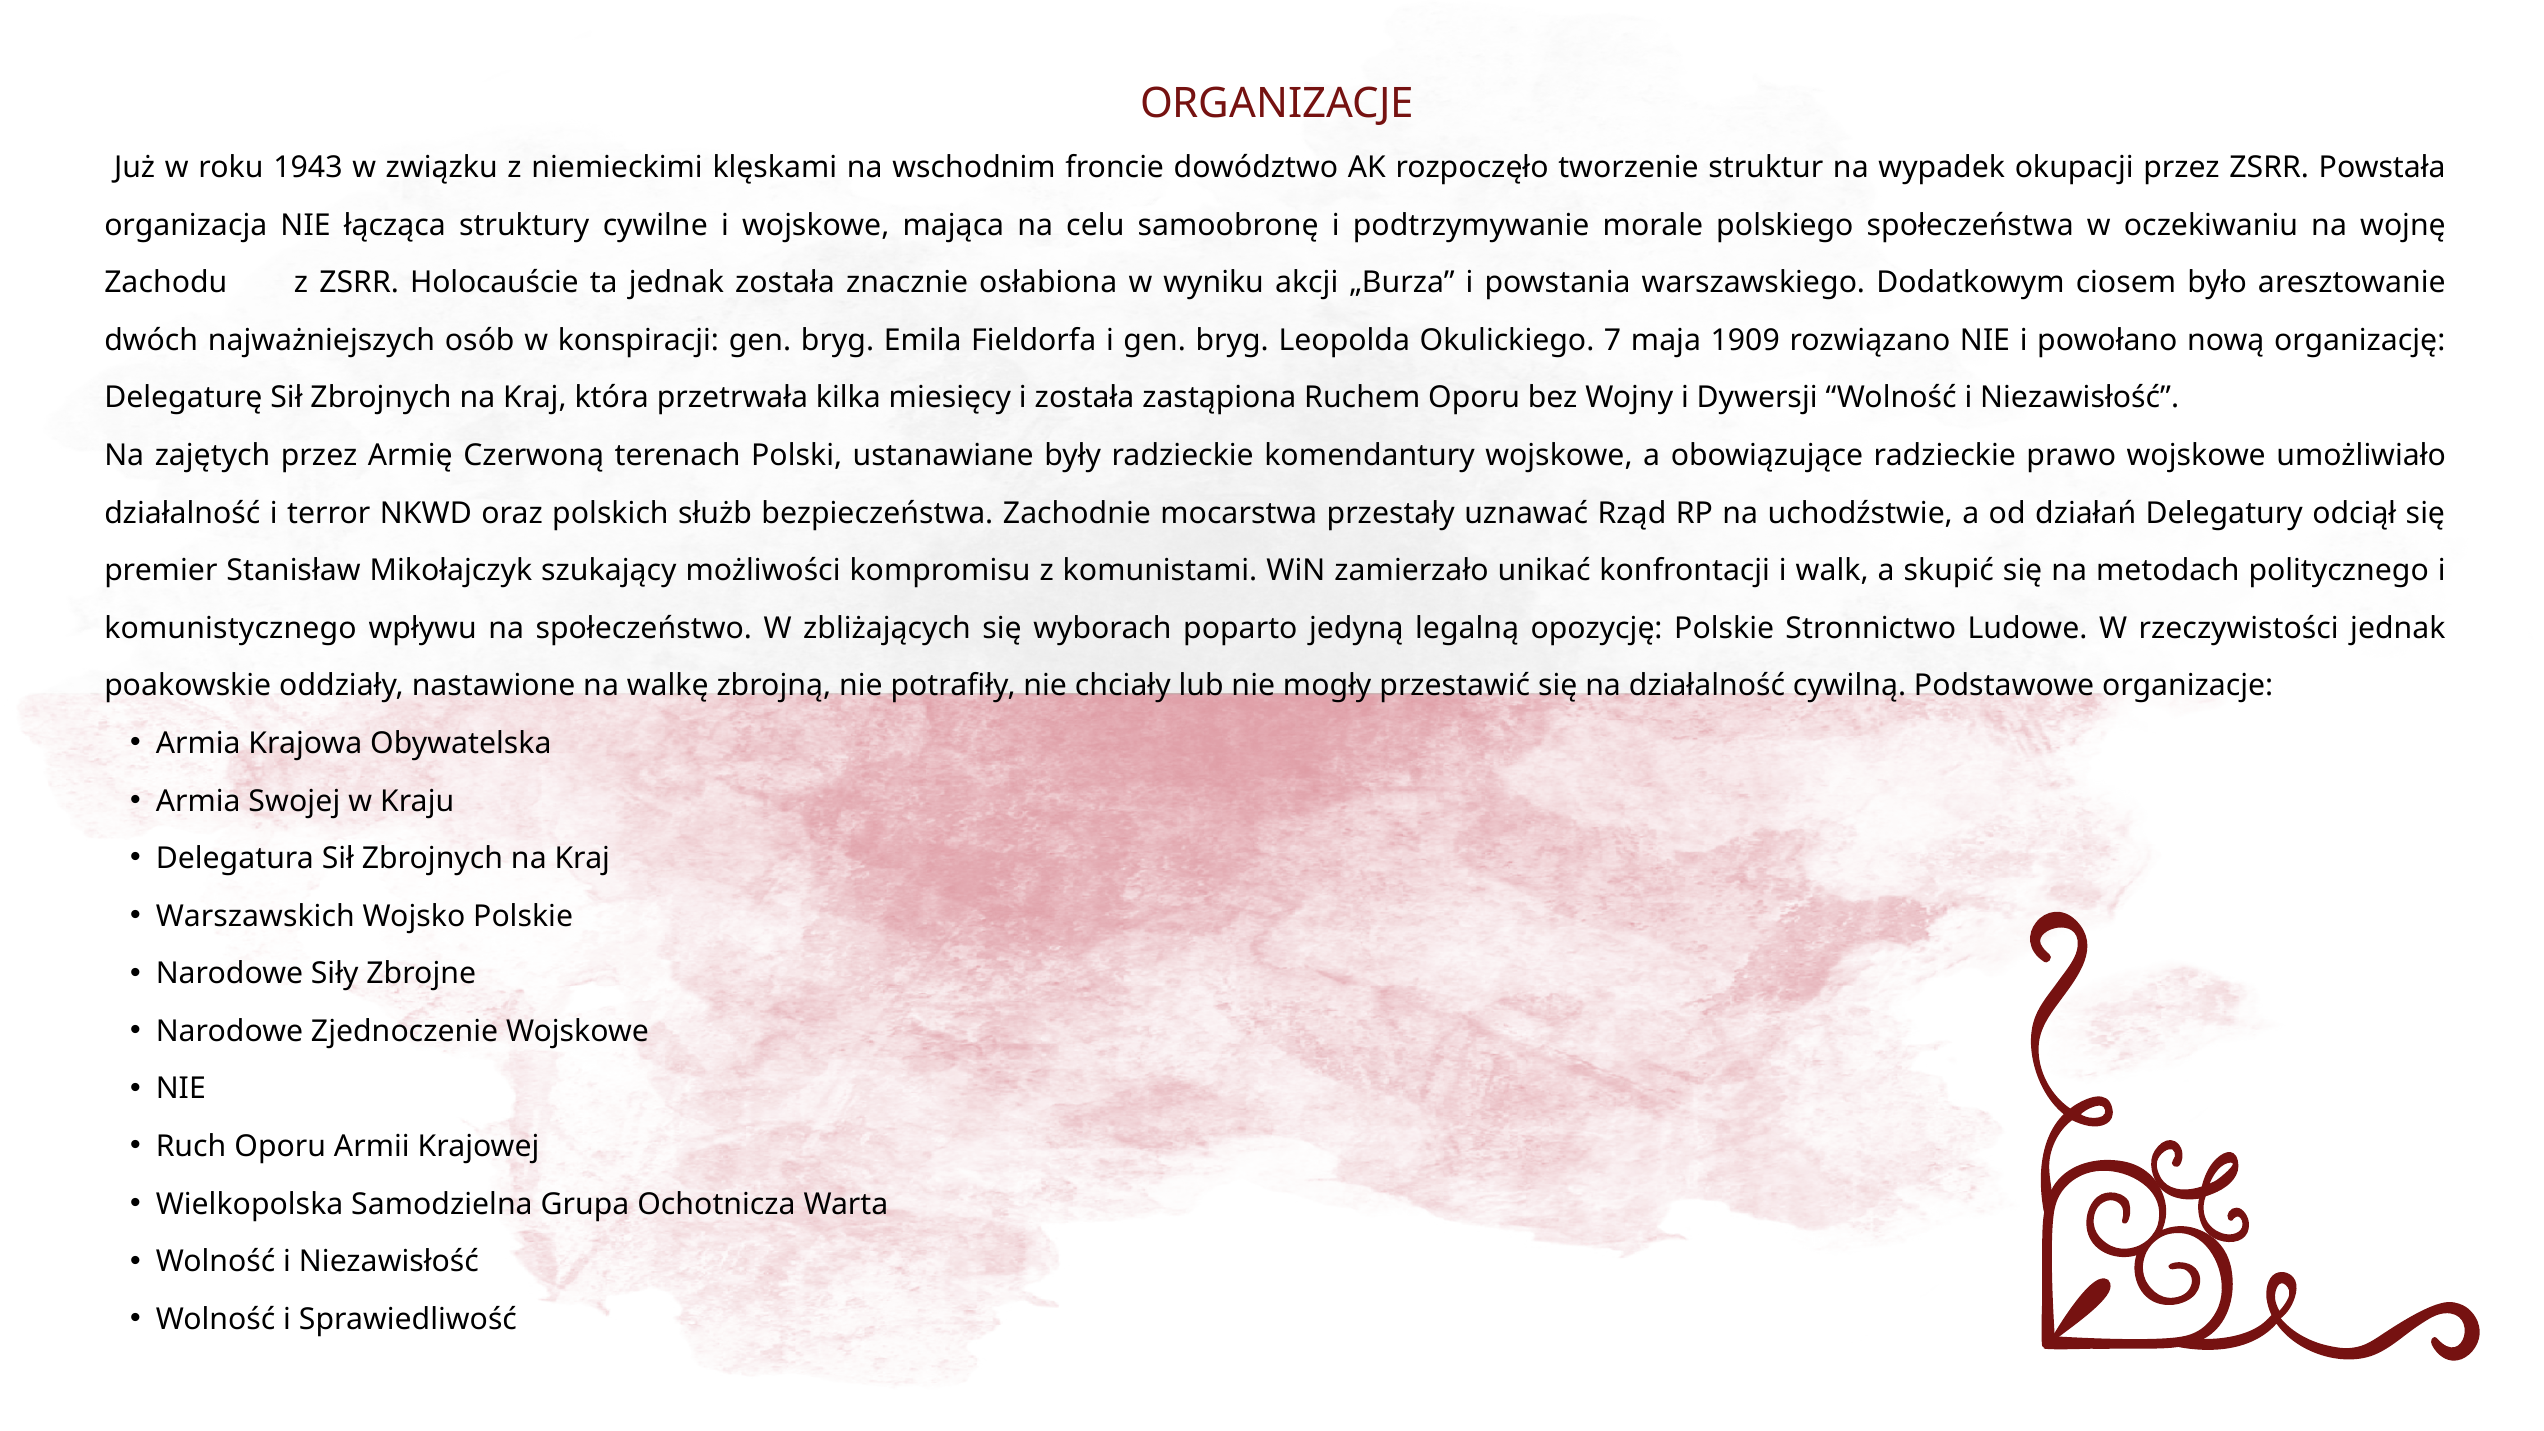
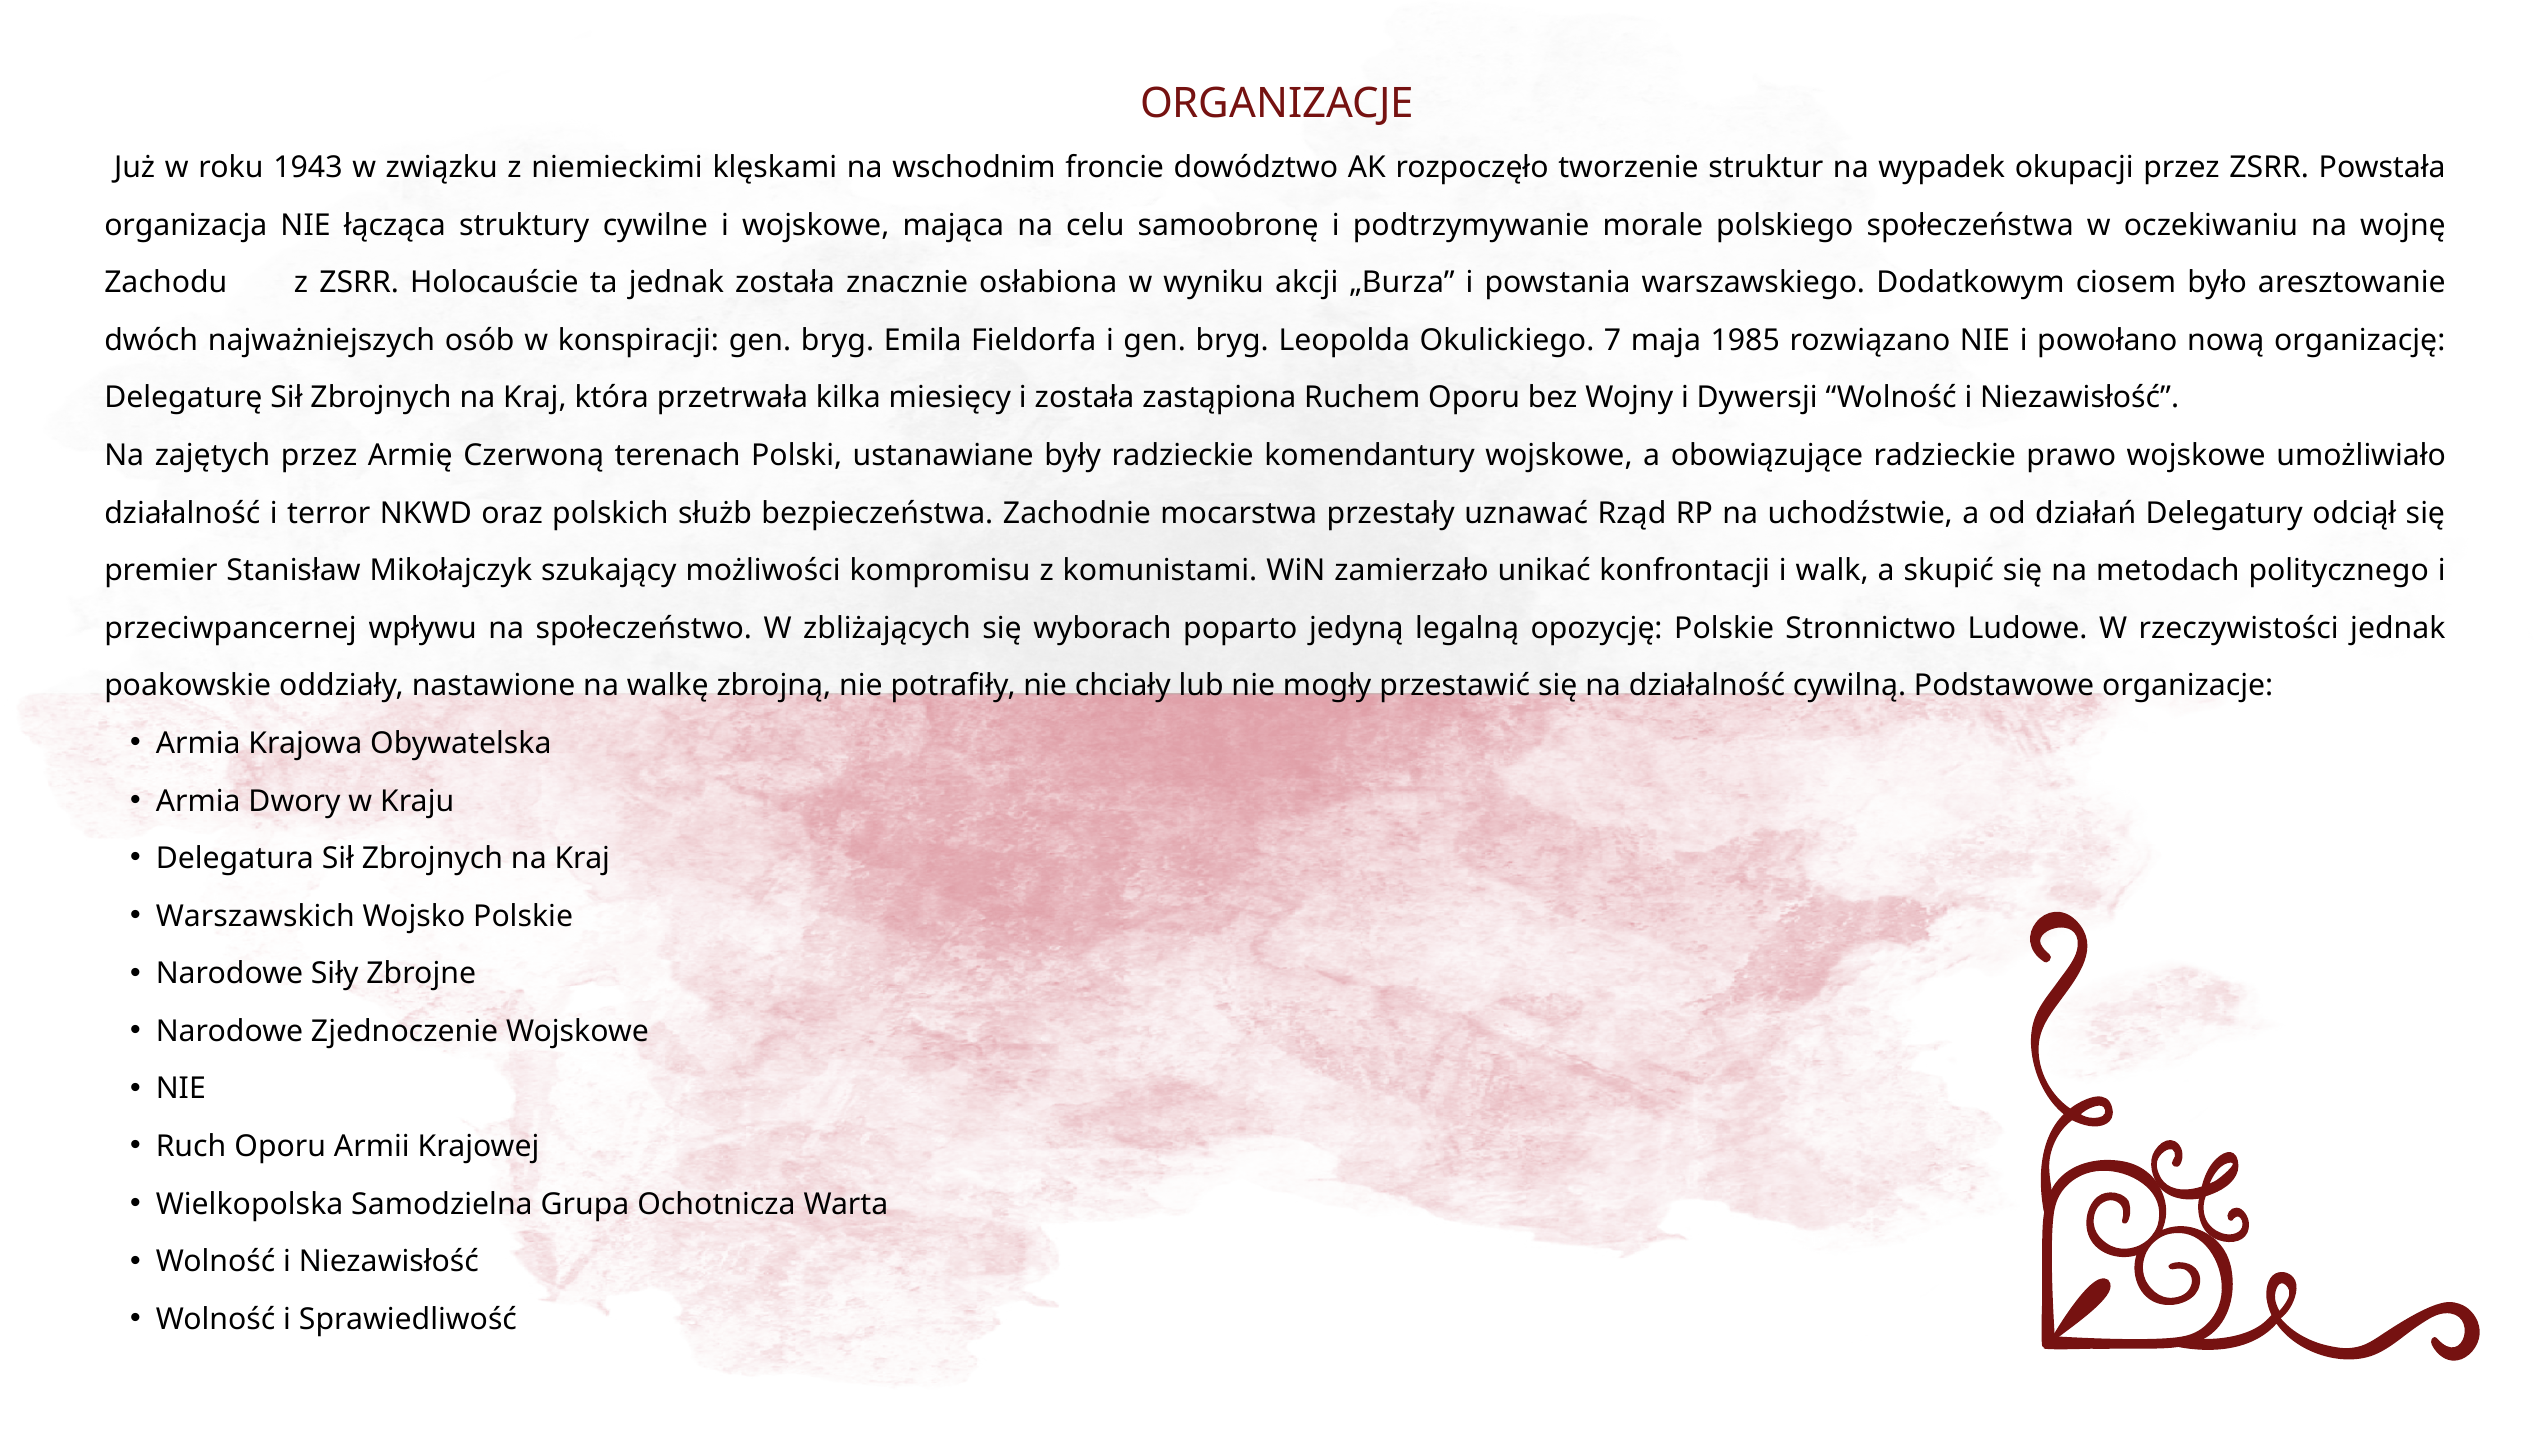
1909: 1909 -> 1985
komunistycznego: komunistycznego -> przeciwpancernej
Swojej: Swojej -> Dwory
